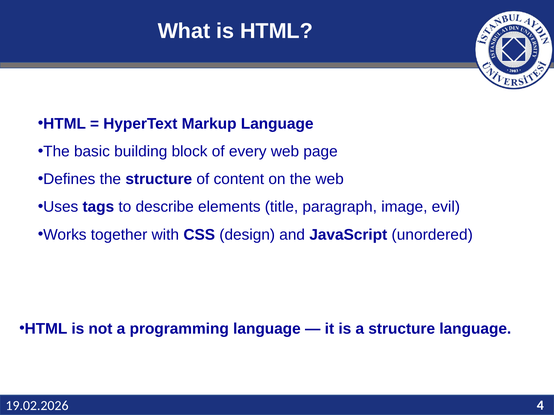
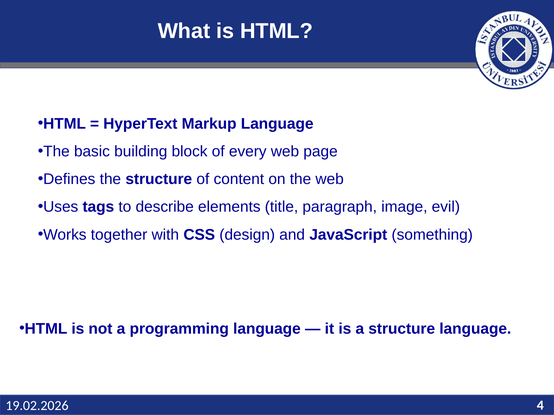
unordered: unordered -> something
